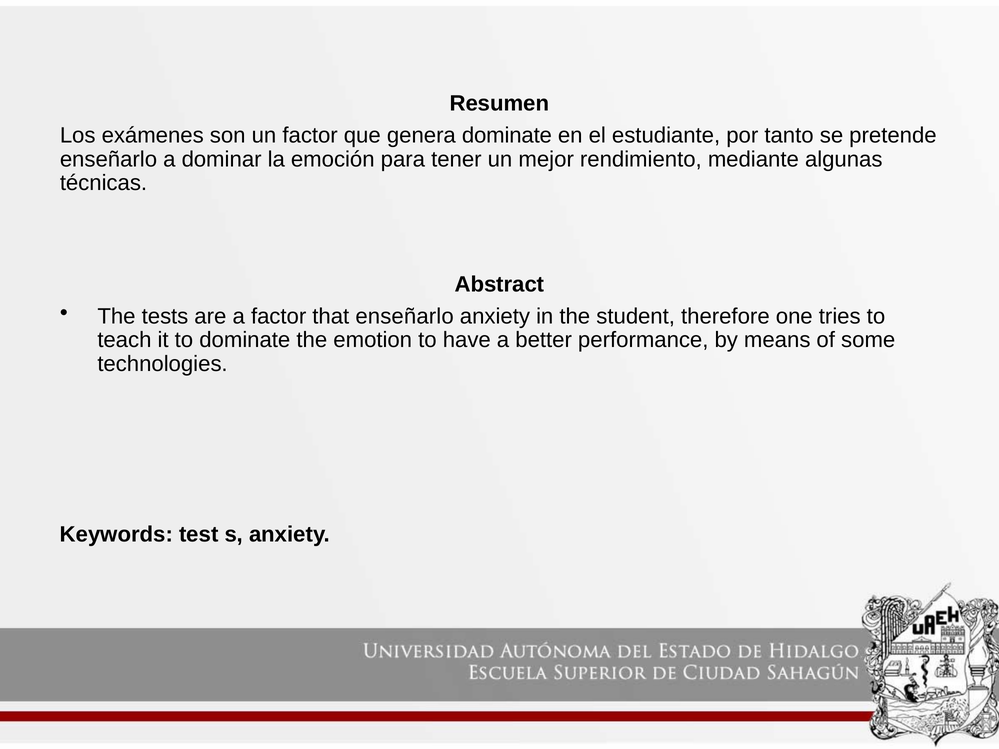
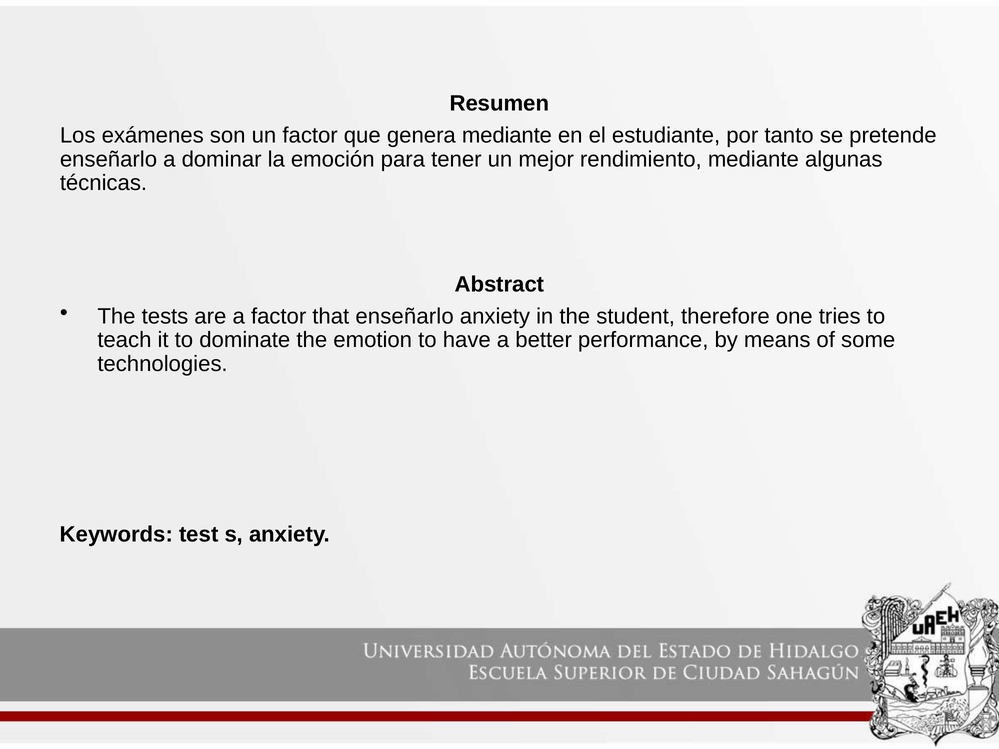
genera dominate: dominate -> mediante
